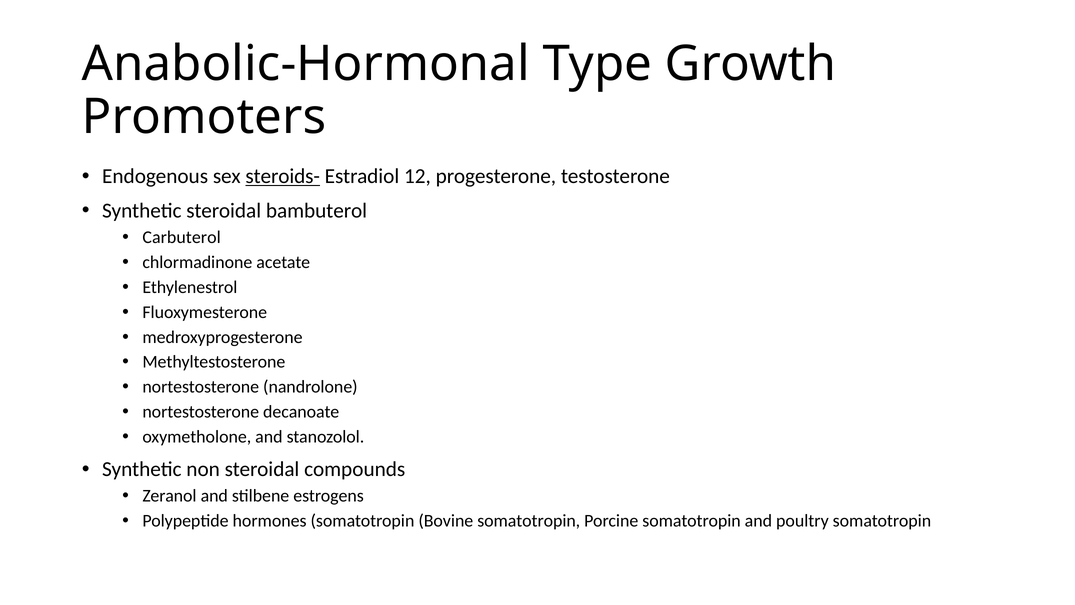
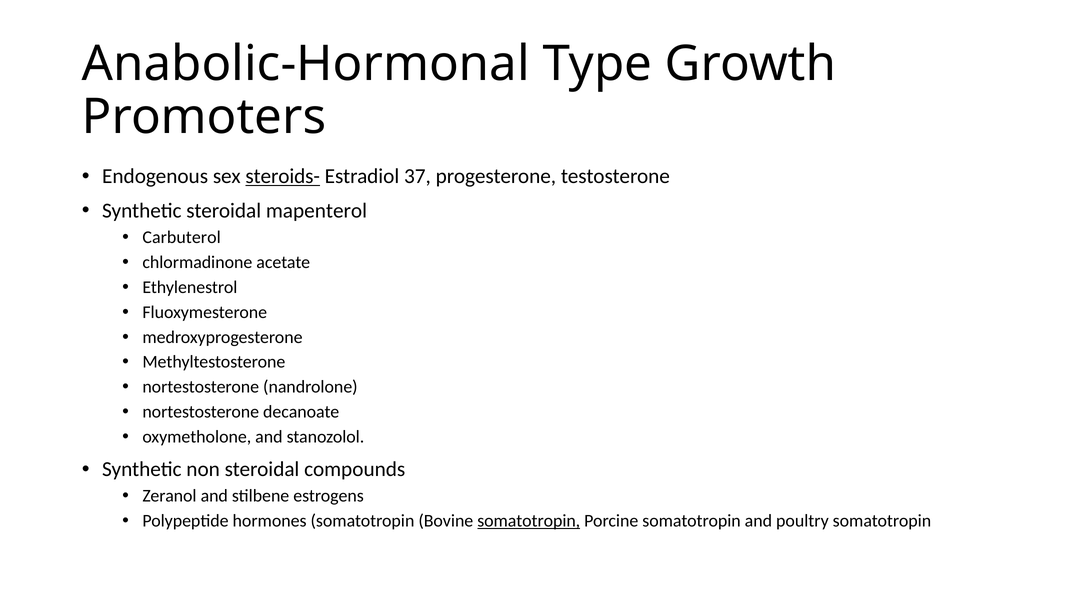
12: 12 -> 37
bambuterol: bambuterol -> mapenterol
somatotropin at (529, 521) underline: none -> present
